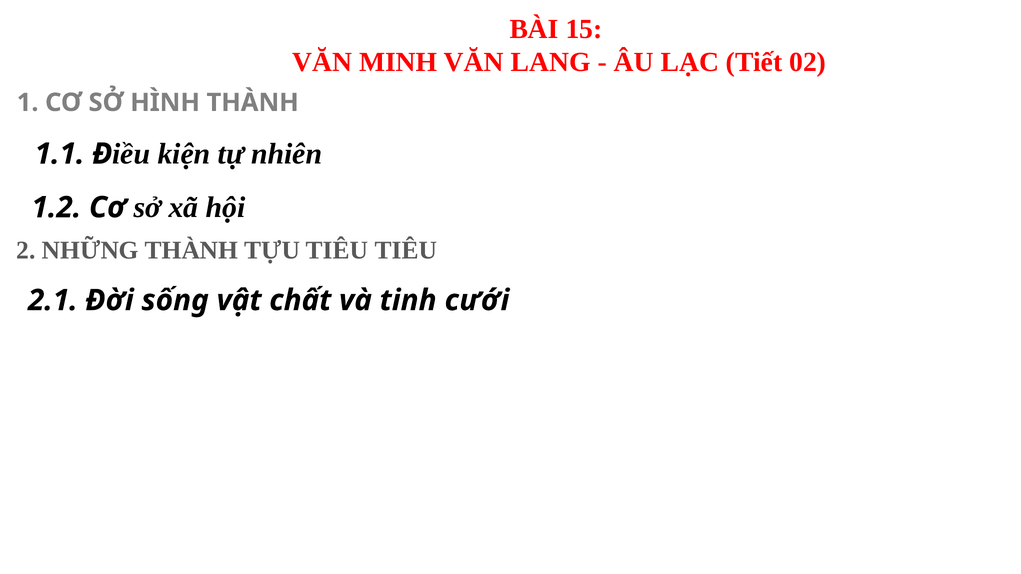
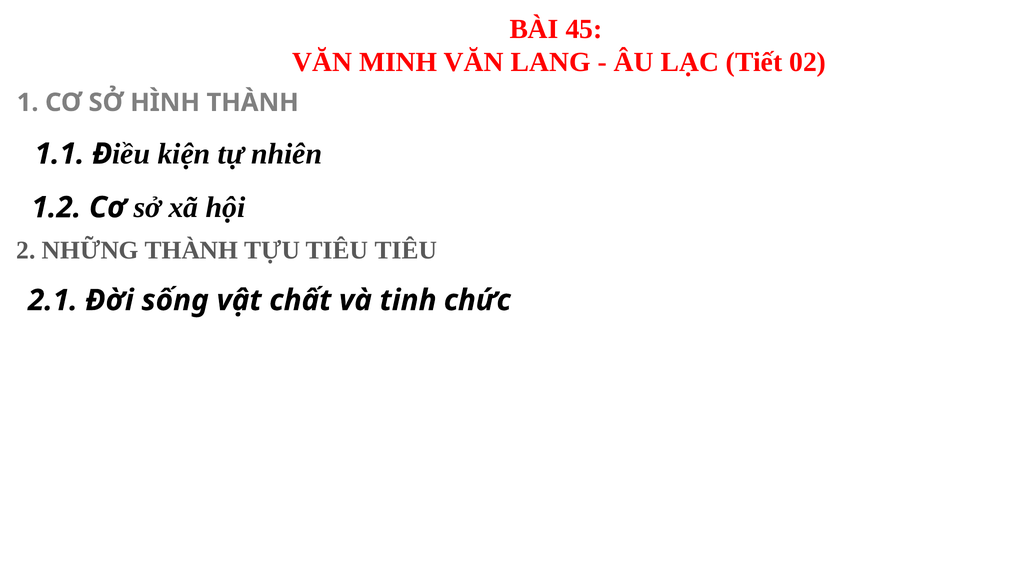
15: 15 -> 45
cưới: cưới -> chức
